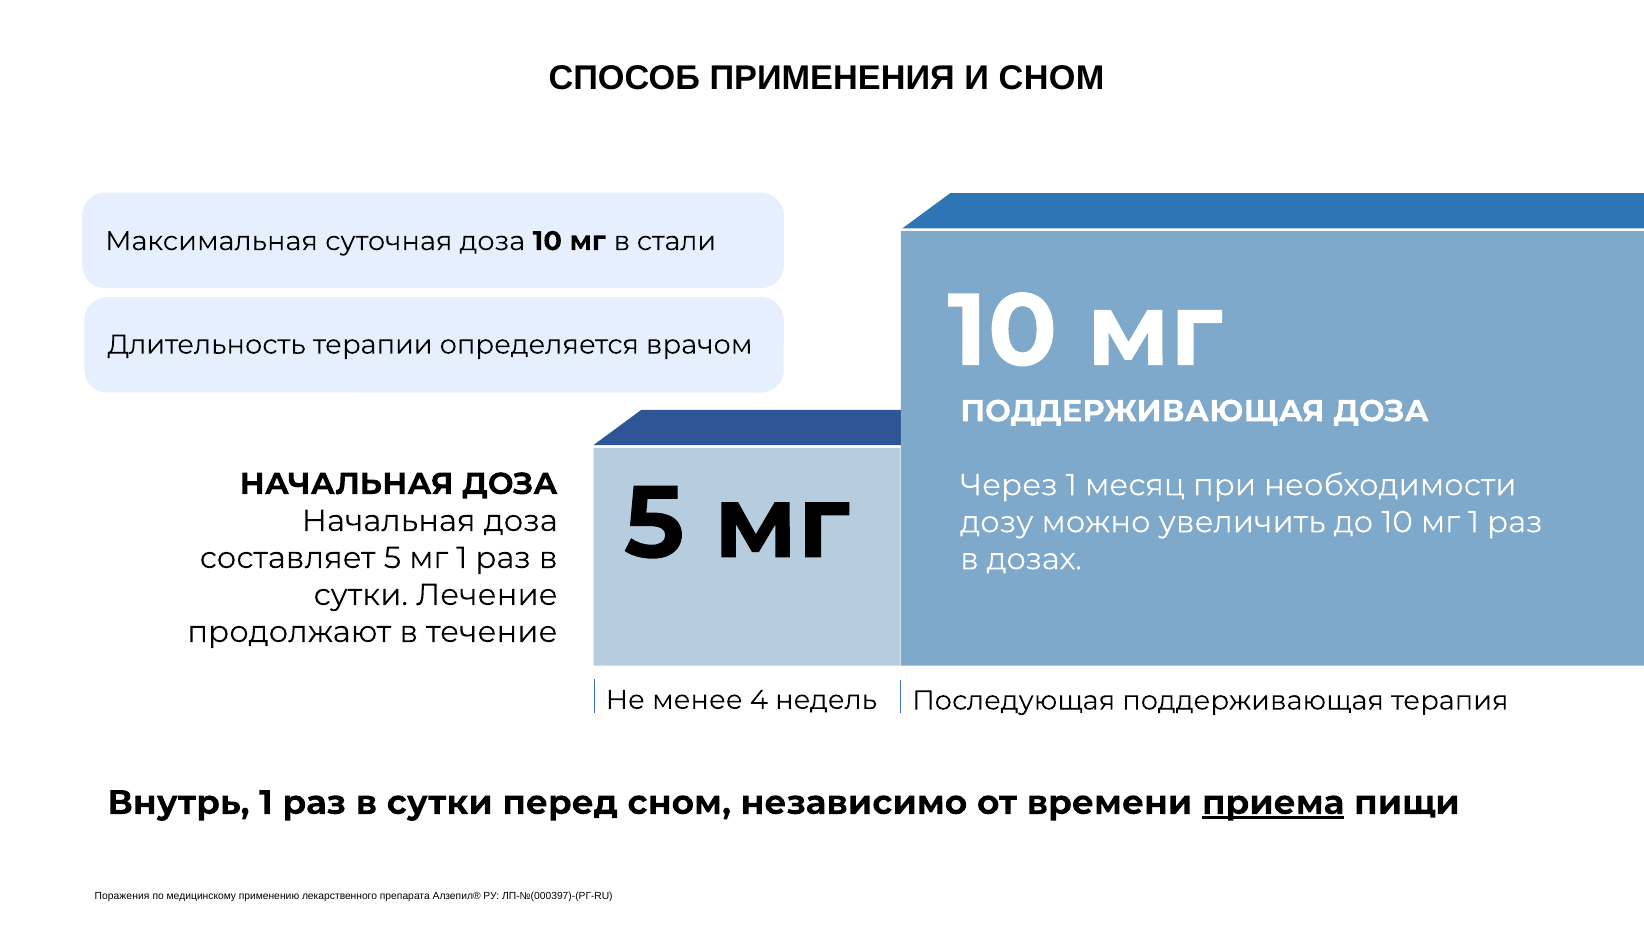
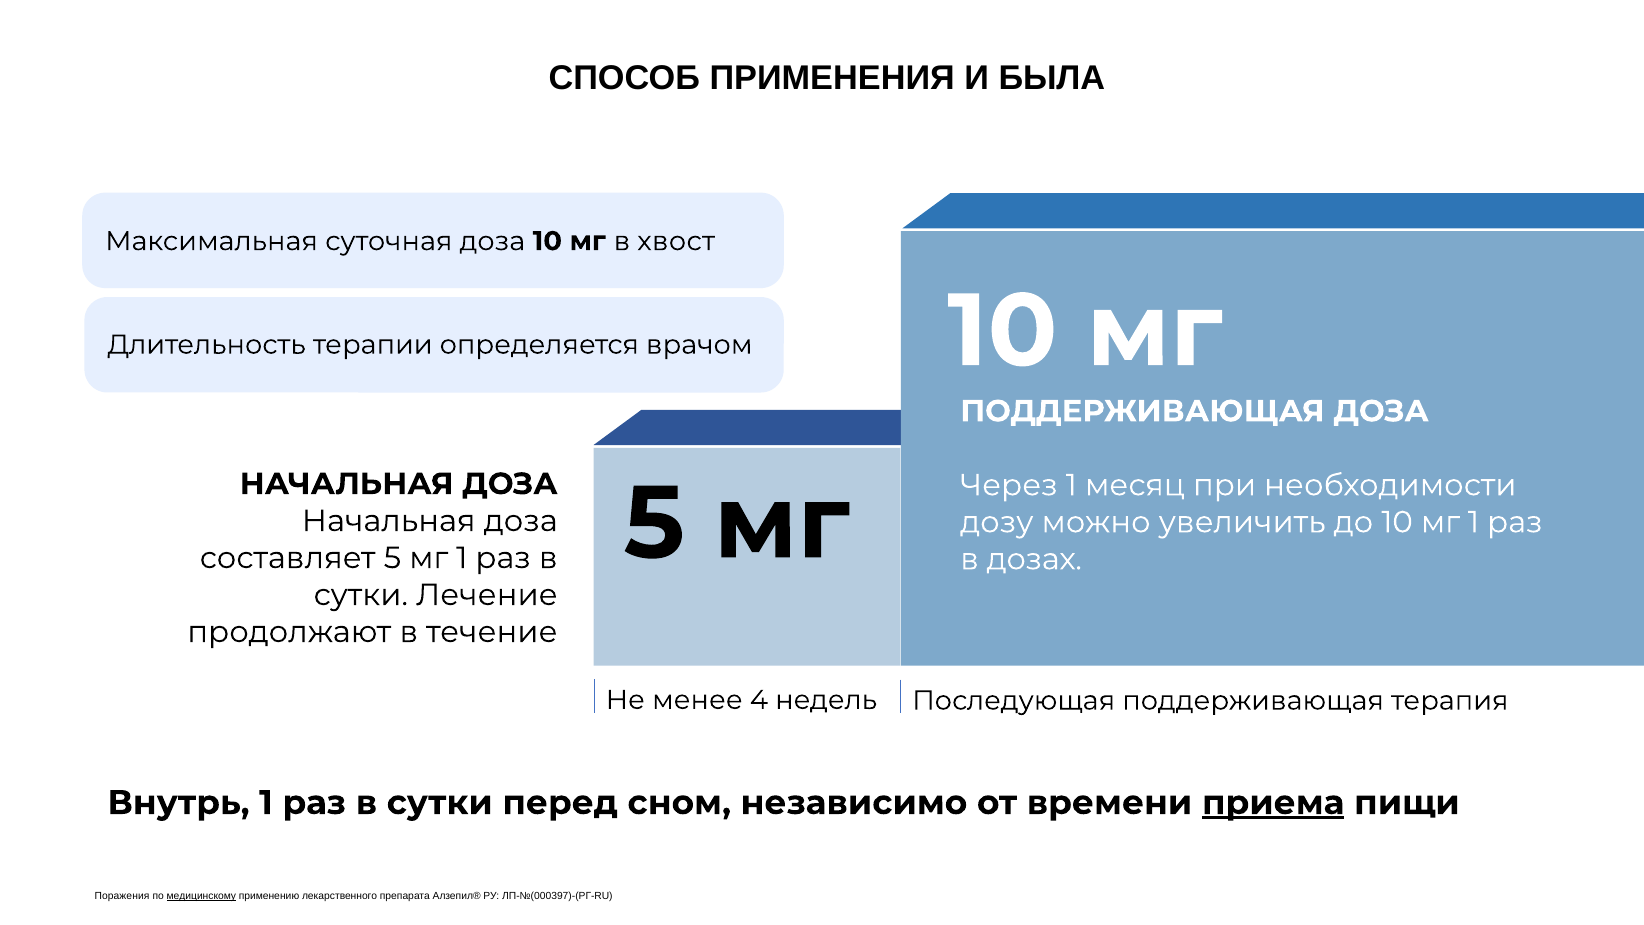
И СНОМ: СНОМ -> БЫЛА
стали: стали -> хвост
медицинскому underline: none -> present
